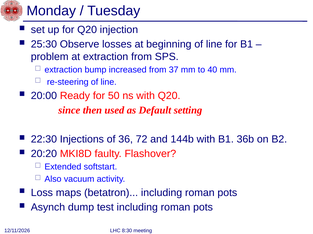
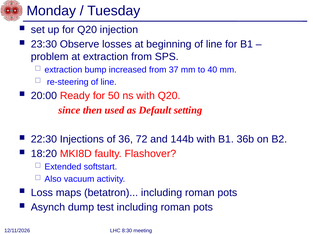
25:30: 25:30 -> 23:30
20:20: 20:20 -> 18:20
